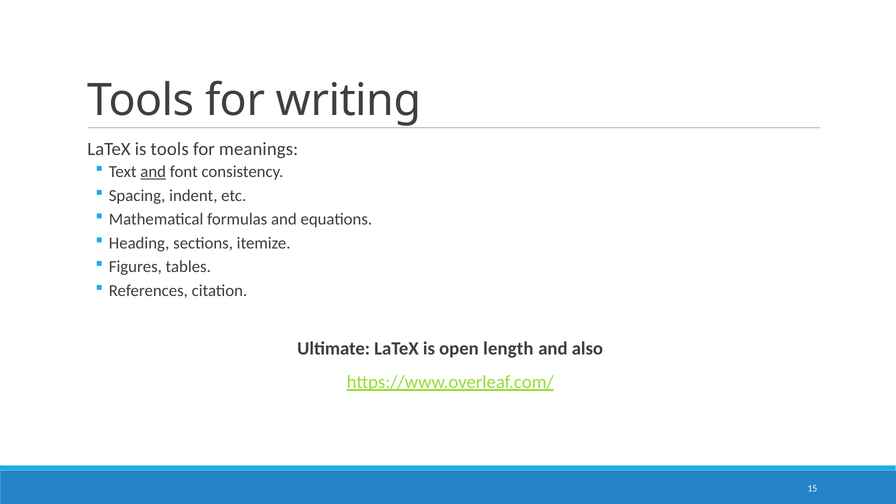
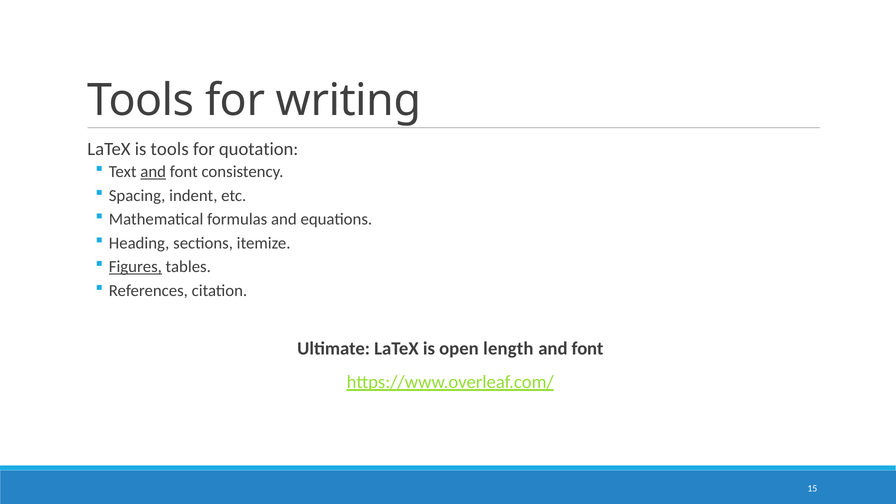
meanings: meanings -> quotation
Figures underline: none -> present
also at (587, 348): also -> font
